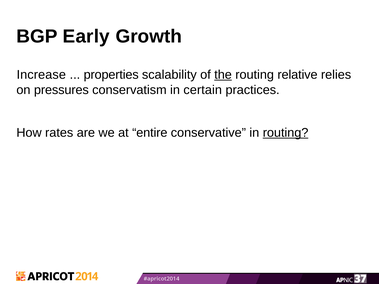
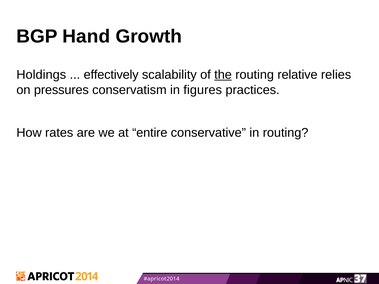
Early: Early -> Hand
Increase: Increase -> Holdings
properties: properties -> effectively
certain: certain -> figures
routing at (286, 133) underline: present -> none
